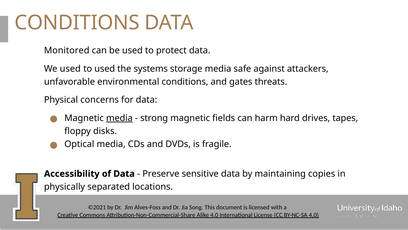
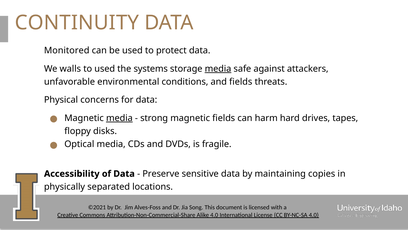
CONDITIONS at (77, 23): CONDITIONS -> CONTINUITY
We used: used -> walls
media at (218, 69) underline: none -> present
and gates: gates -> fields
